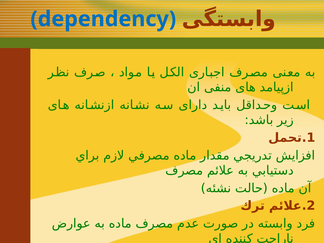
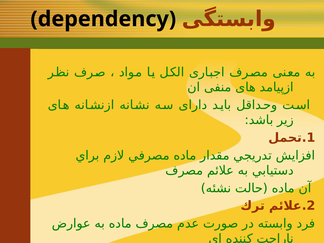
dependency colour: blue -> black
